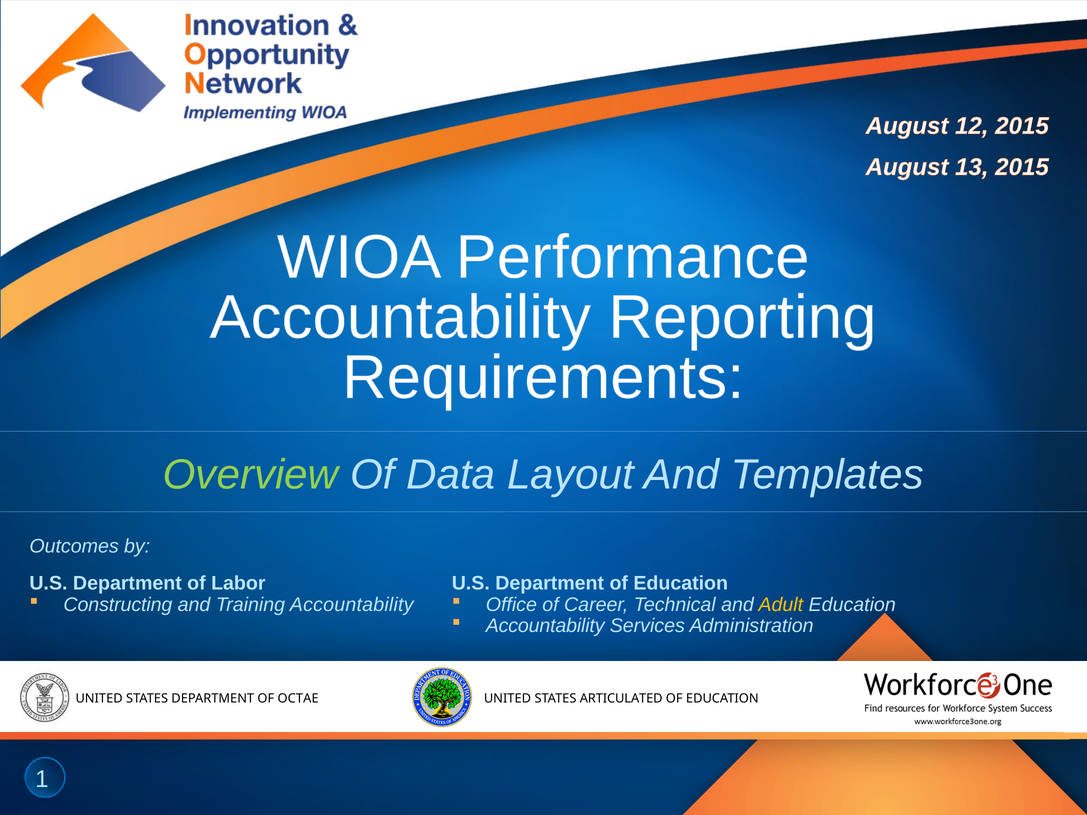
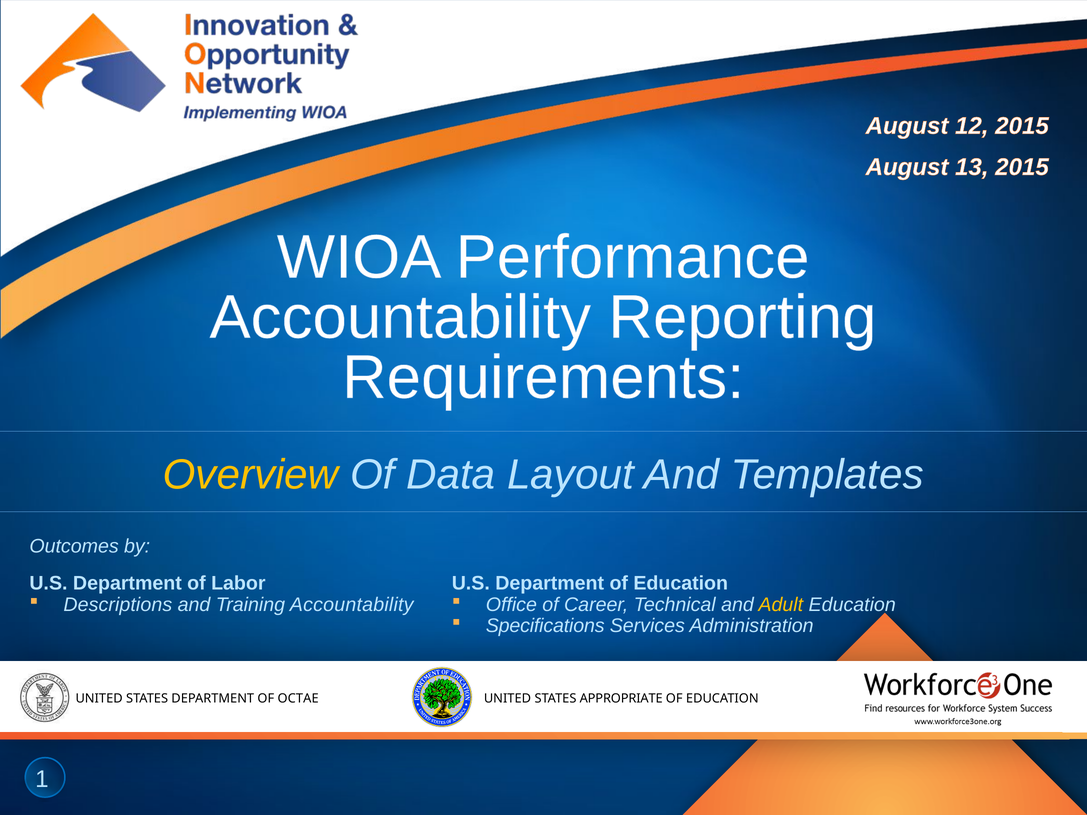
Overview colour: light green -> yellow
Constructing: Constructing -> Descriptions
Accountability at (545, 626): Accountability -> Specifications
ARTICULATED: ARTICULATED -> APPROPRIATE
